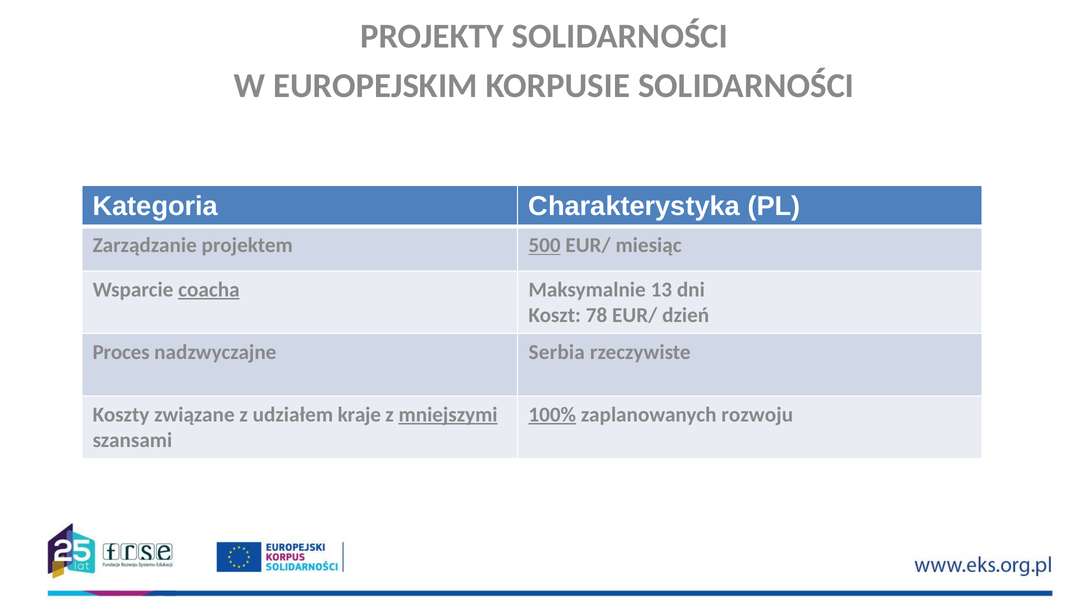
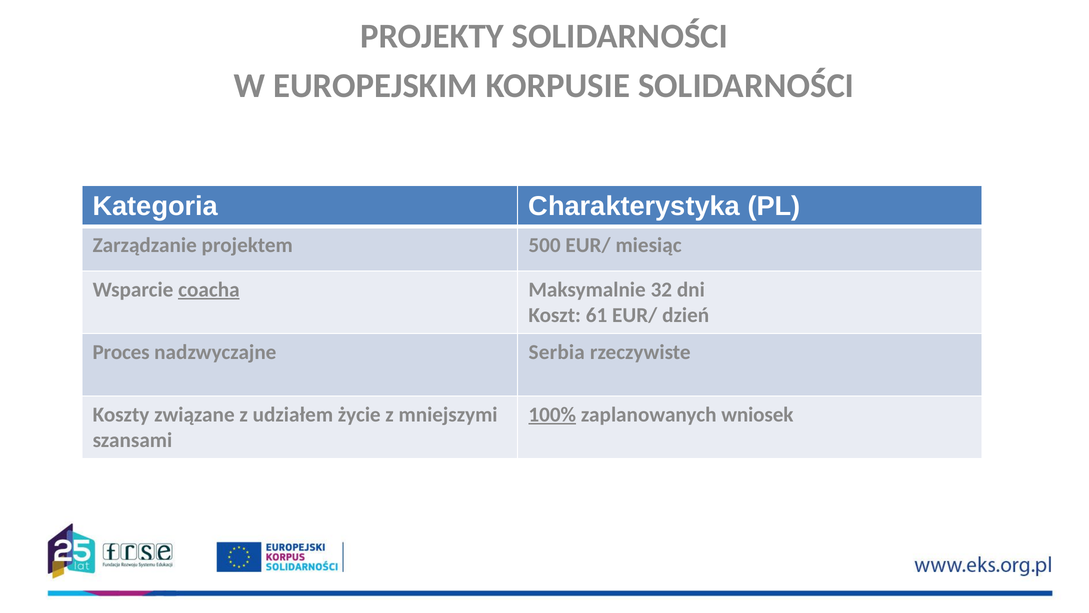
500 underline: present -> none
13: 13 -> 32
78: 78 -> 61
kraje: kraje -> życie
mniejszymi underline: present -> none
rozwoju: rozwoju -> wniosek
